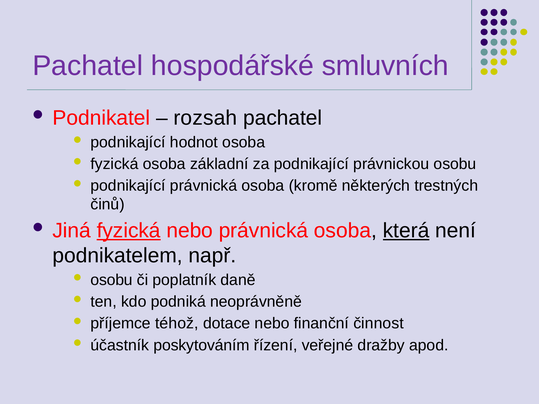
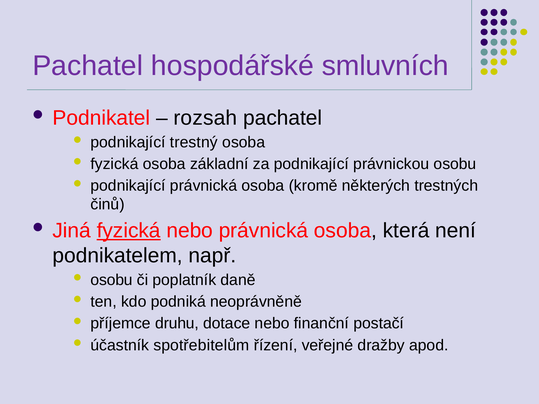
hodnot: hodnot -> trestný
která underline: present -> none
téhož: téhož -> druhu
činnost: činnost -> postačí
poskytováním: poskytováním -> spotřebitelům
